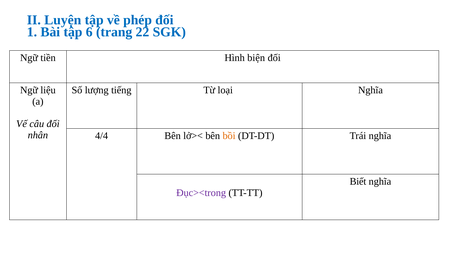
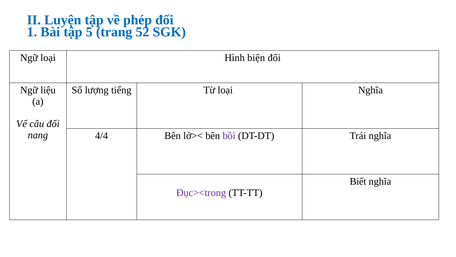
6: 6 -> 5
22: 22 -> 52
Ngữ tiền: tiền -> loại
nhân: nhân -> nang
bồi colour: orange -> purple
